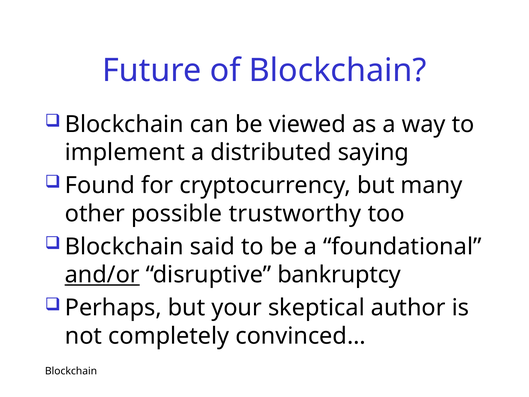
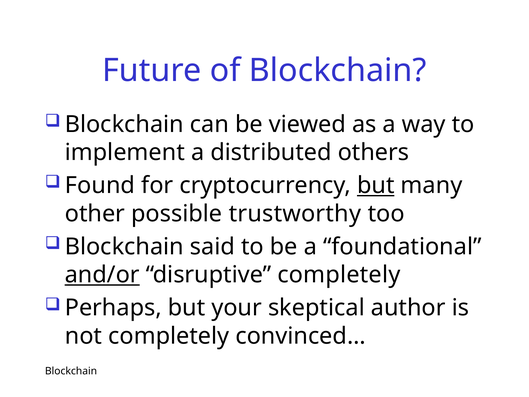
saying: saying -> others
but at (376, 185) underline: none -> present
disruptive bankruptcy: bankruptcy -> completely
